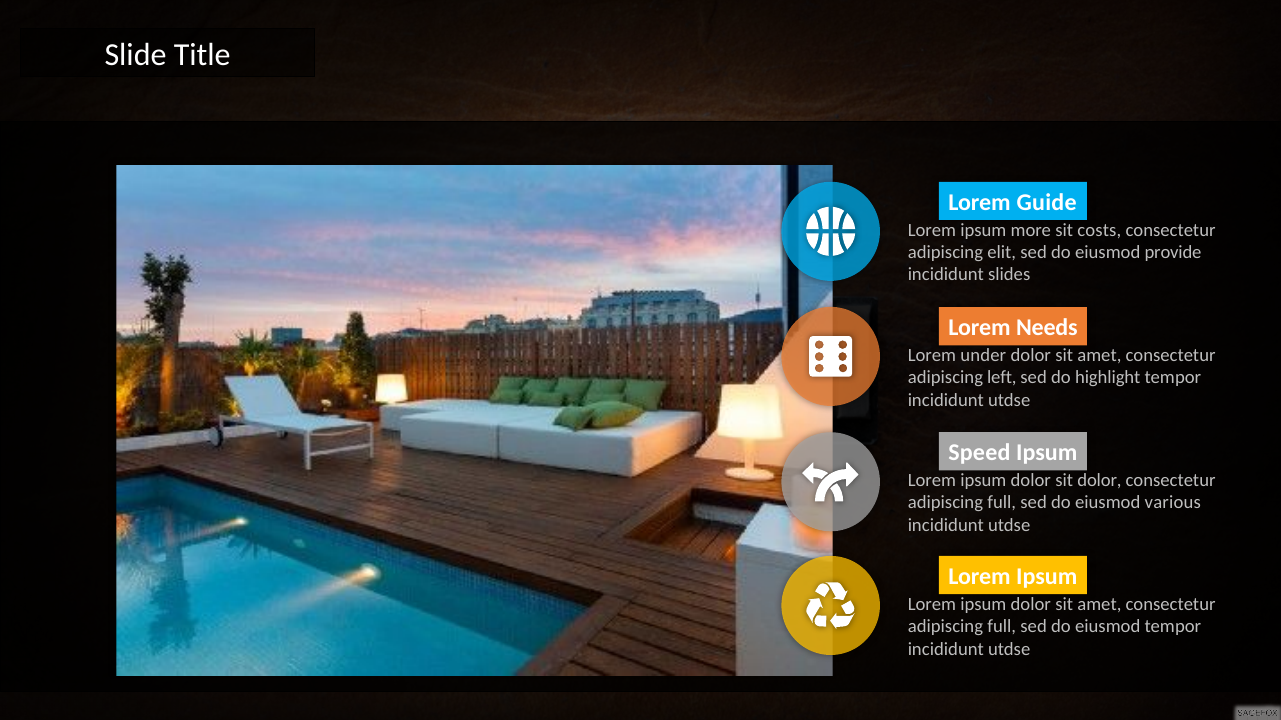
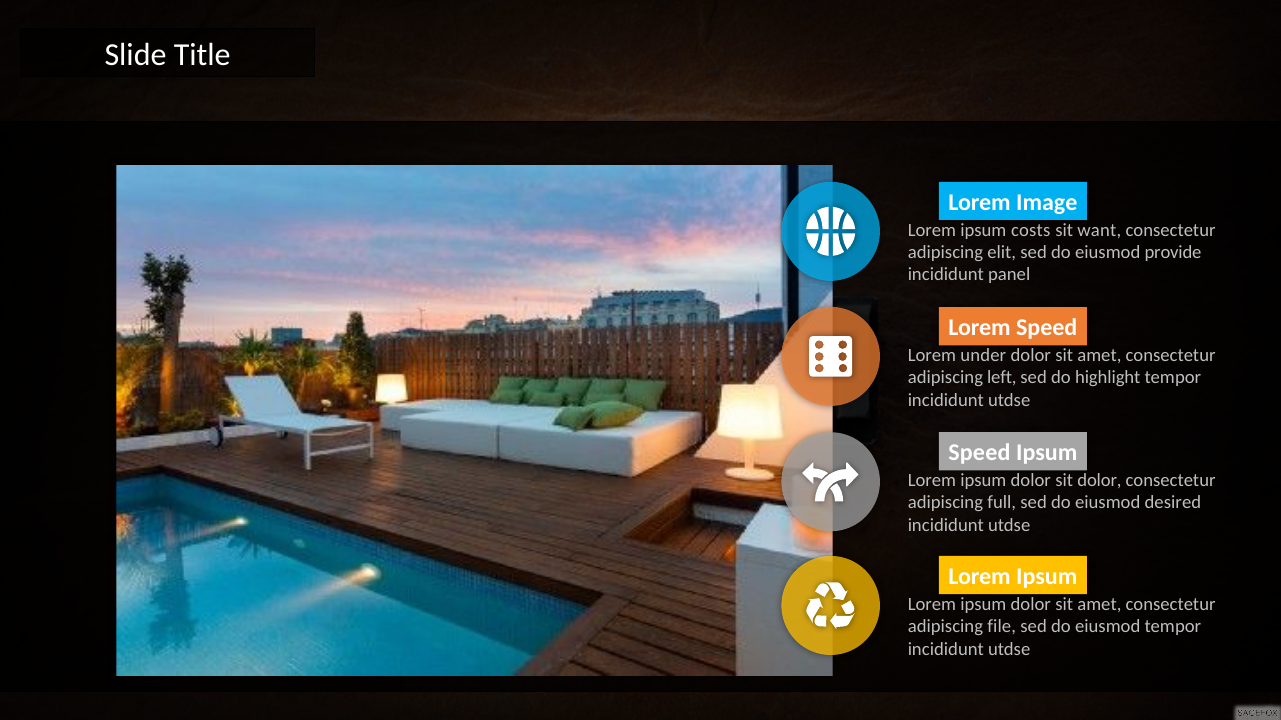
Guide: Guide -> Image
more: more -> costs
costs: costs -> want
slides: slides -> panel
Lorem Needs: Needs -> Speed
various: various -> desired
full at (1002, 627): full -> file
